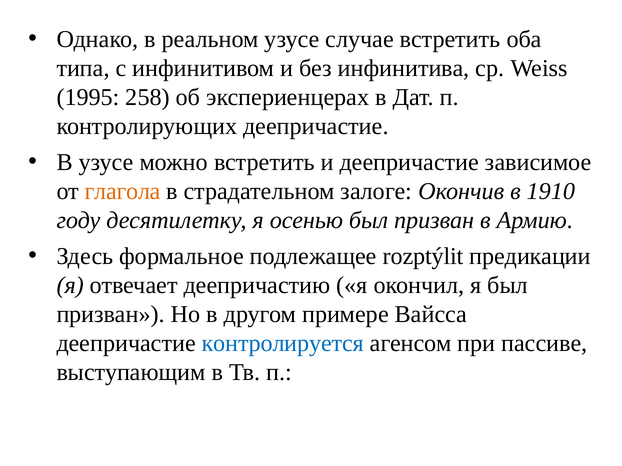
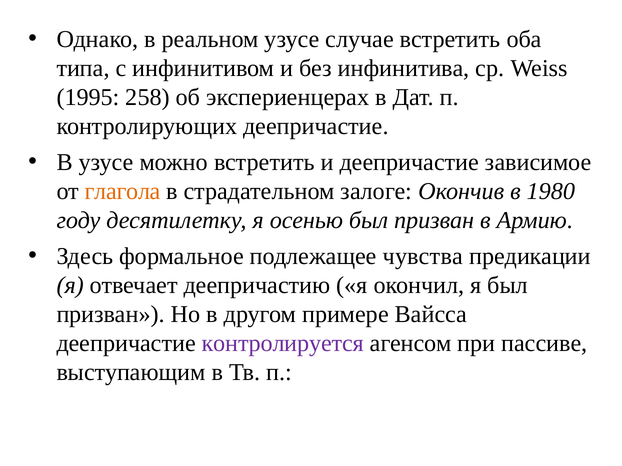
1910: 1910 -> 1980
rozptýlit: rozptýlit -> чувства
контролируется colour: blue -> purple
